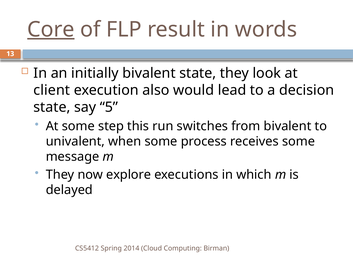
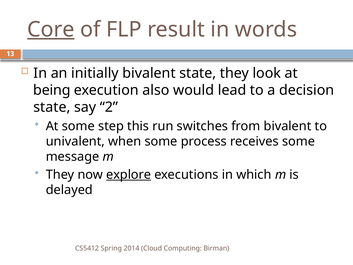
client: client -> being
5: 5 -> 2
explore underline: none -> present
